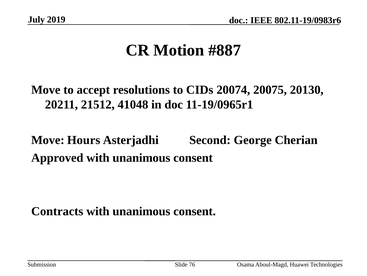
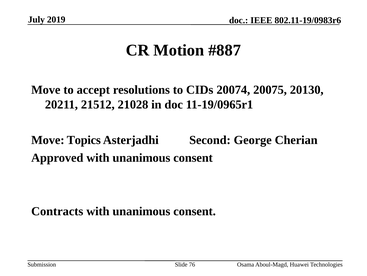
41048: 41048 -> 21028
Hours: Hours -> Topics
